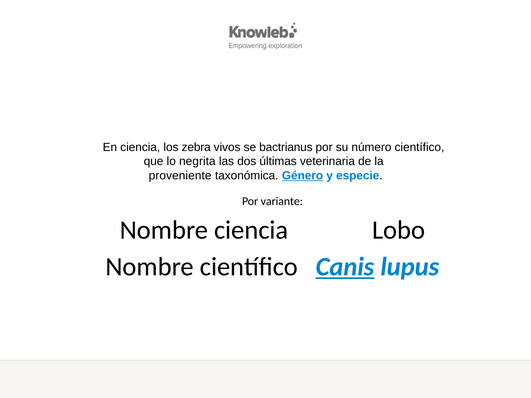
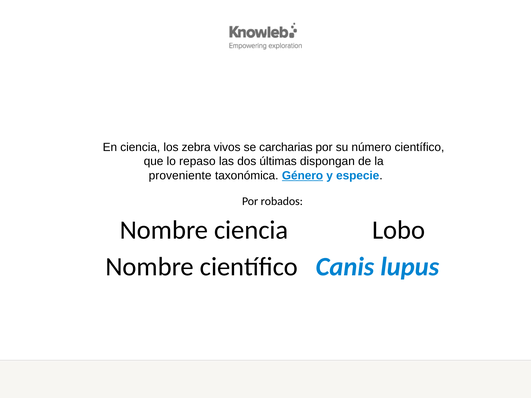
bactrianus: bactrianus -> carcharias
negrita: negrita -> repaso
veterinaria: veterinaria -> dispongan
variante: variante -> robados
Canis underline: present -> none
